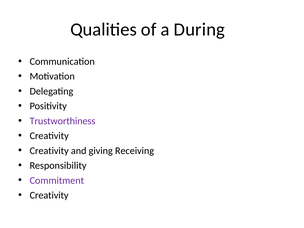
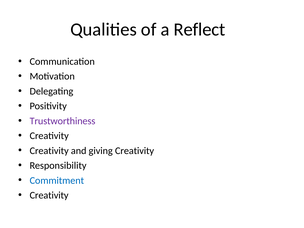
During: During -> Reflect
giving Receiving: Receiving -> Creativity
Commitment colour: purple -> blue
